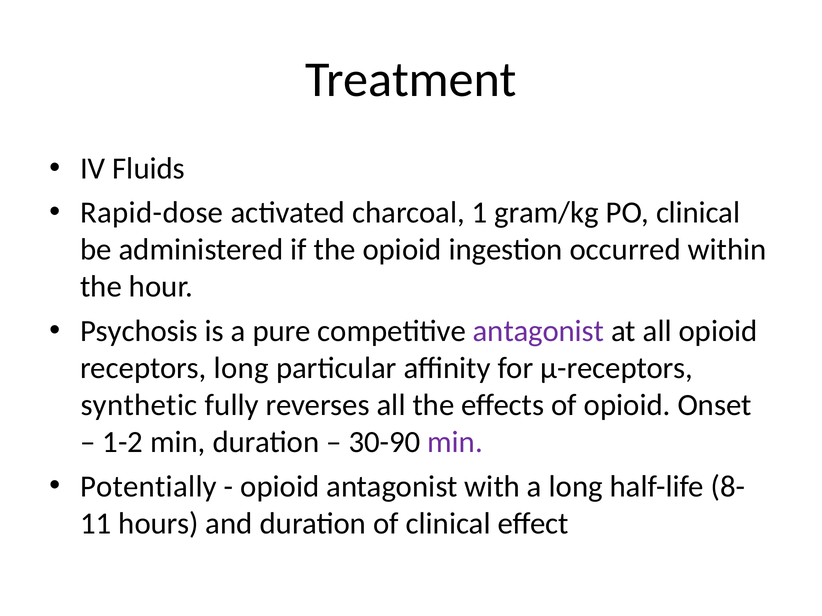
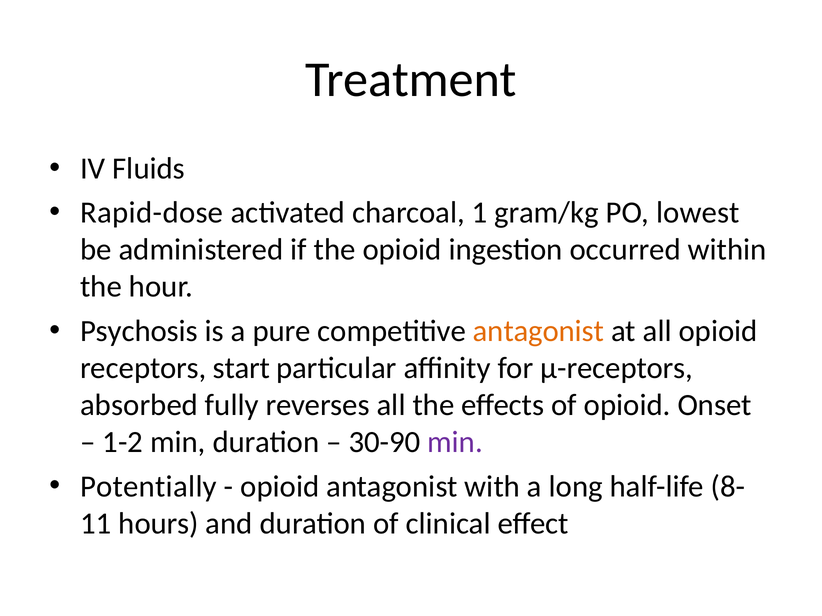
PO clinical: clinical -> lowest
antagonist at (539, 331) colour: purple -> orange
receptors long: long -> start
synthetic: synthetic -> absorbed
